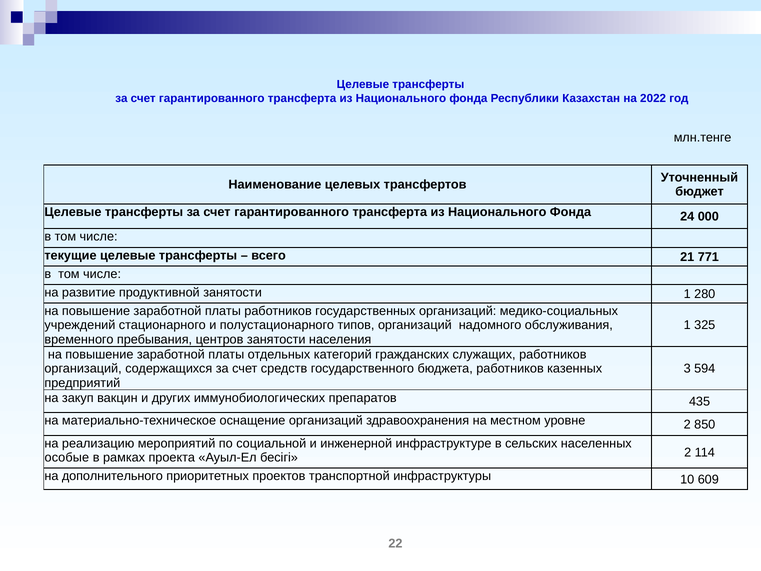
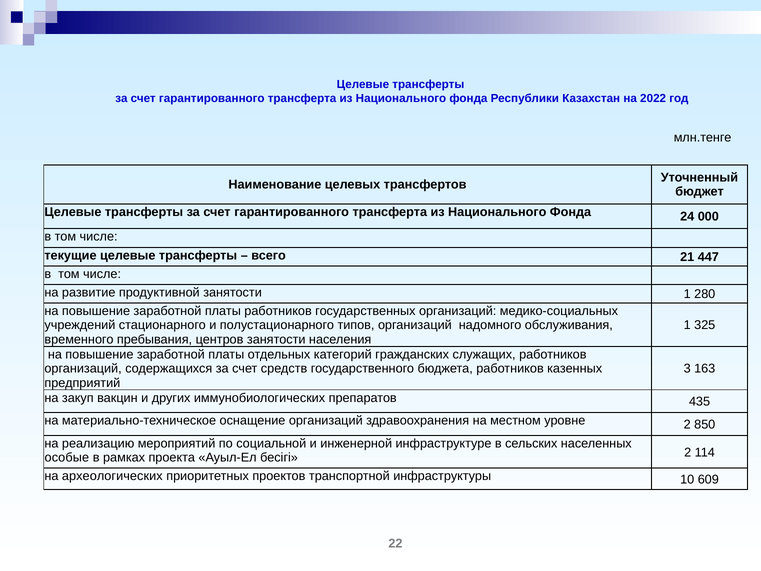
771: 771 -> 447
594: 594 -> 163
дополнительного: дополнительного -> археологических
